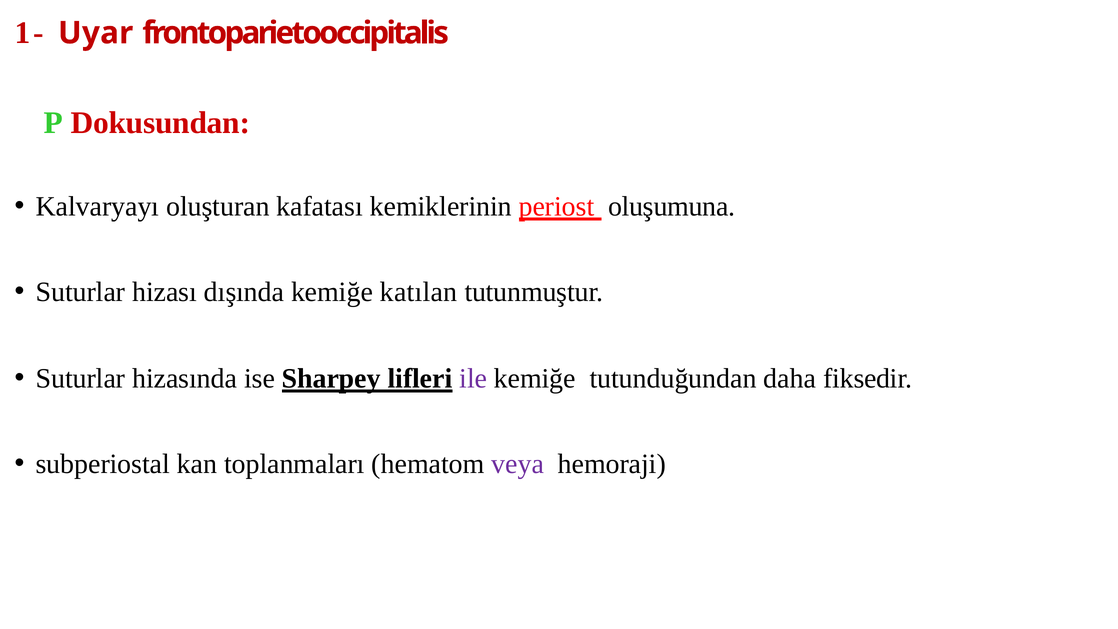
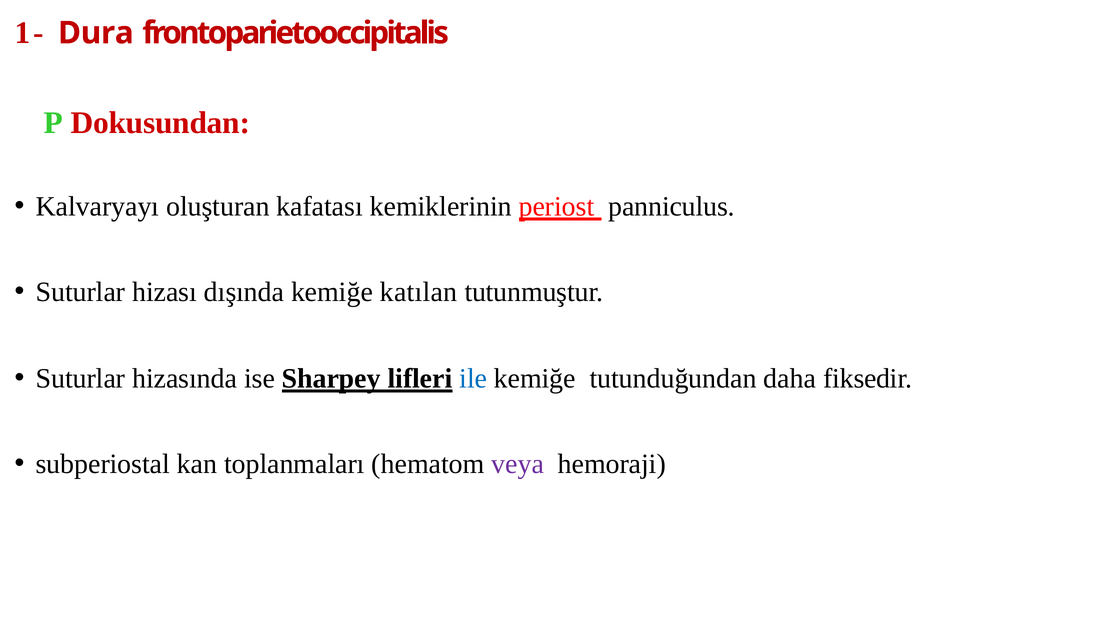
Uyar: Uyar -> Dura
oluşumuna: oluşumuna -> panniculus
ile colour: purple -> blue
